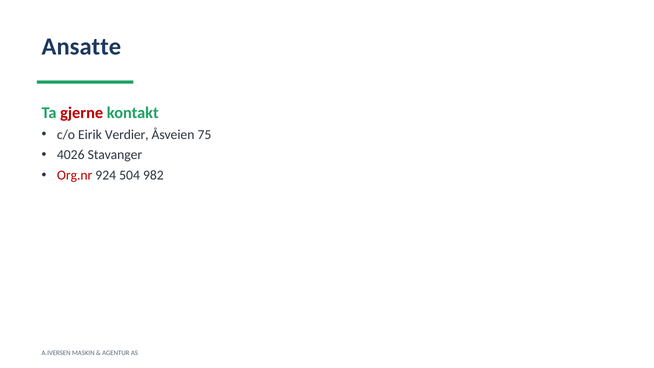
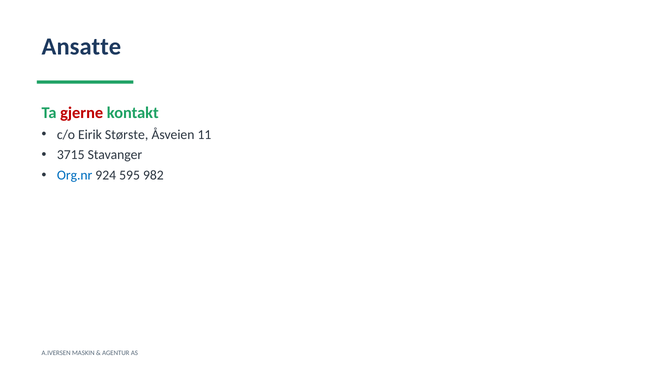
Verdier: Verdier -> Største
75: 75 -> 11
4026: 4026 -> 3715
Org.nr colour: red -> blue
504: 504 -> 595
